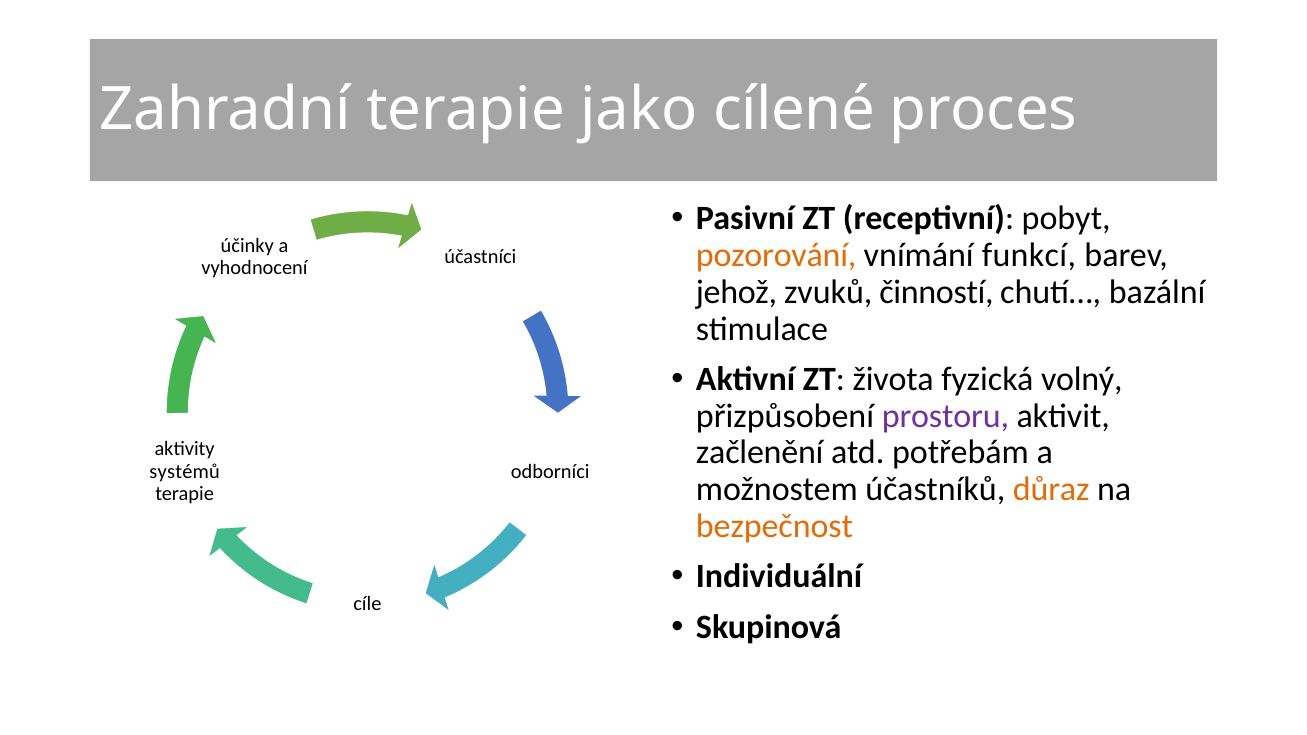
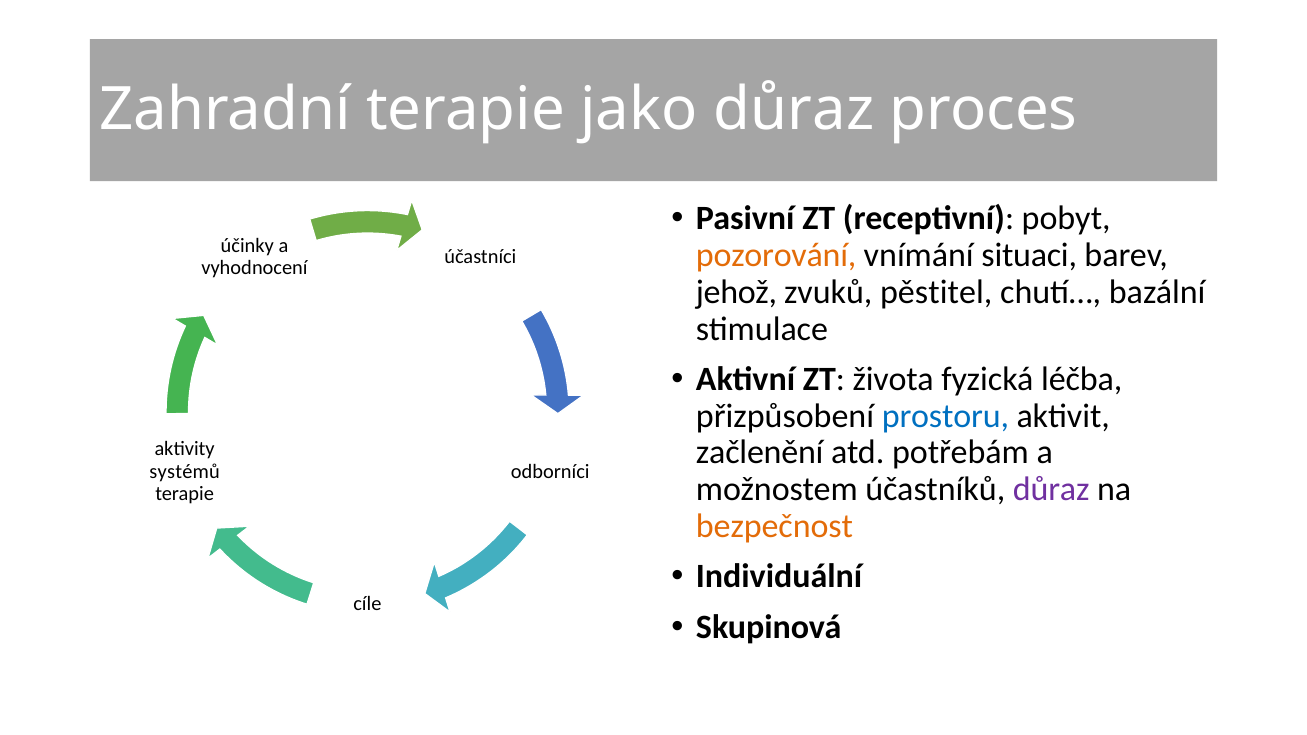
jako cílené: cílené -> důraz
funkcí: funkcí -> situaci
činností: činností -> pěstitel
volný: volný -> léčba
prostoru colour: purple -> blue
důraz at (1051, 490) colour: orange -> purple
